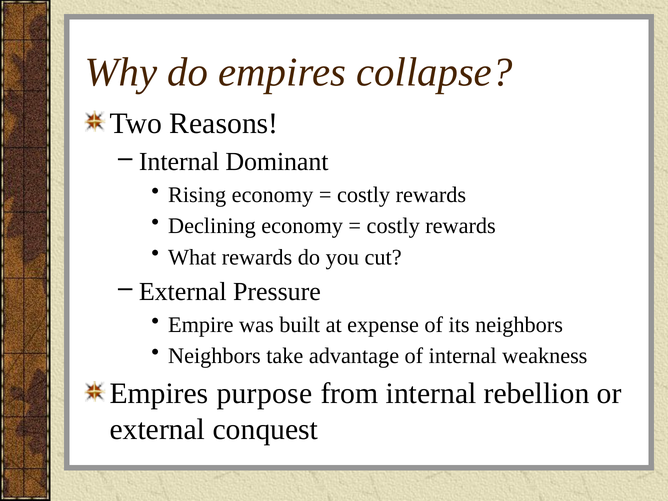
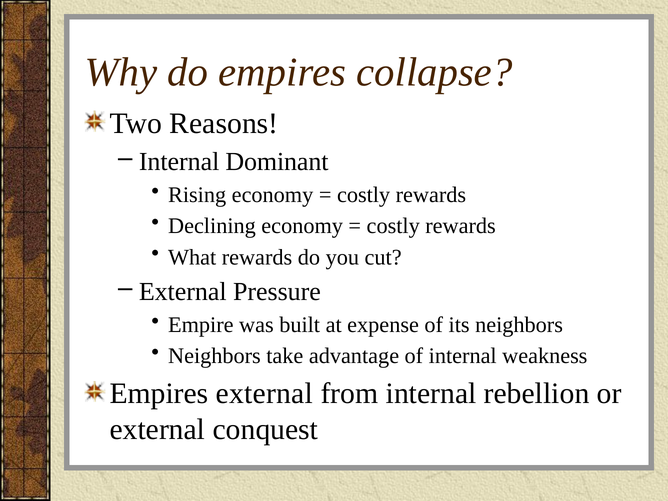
Empires purpose: purpose -> external
